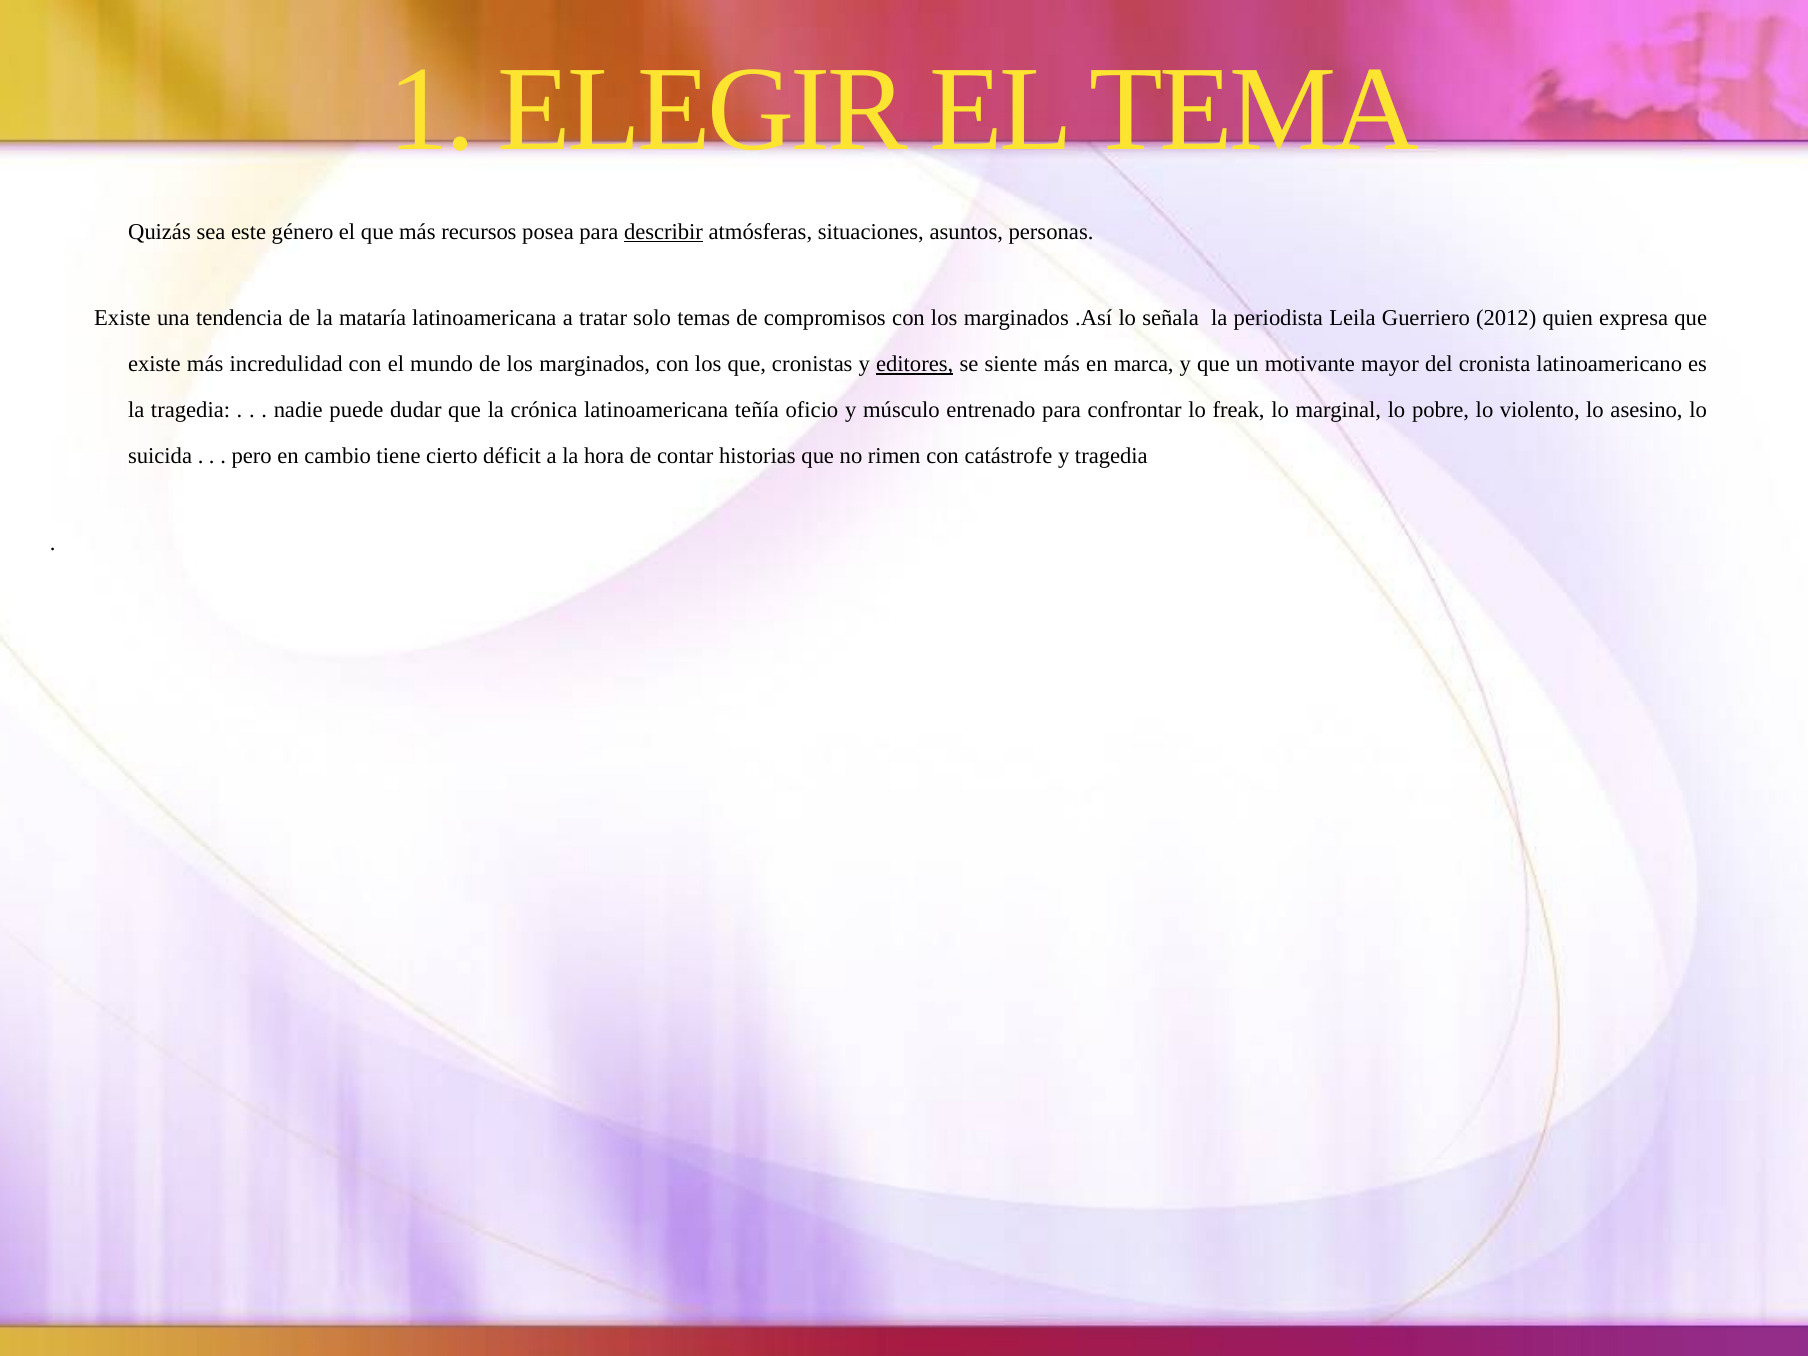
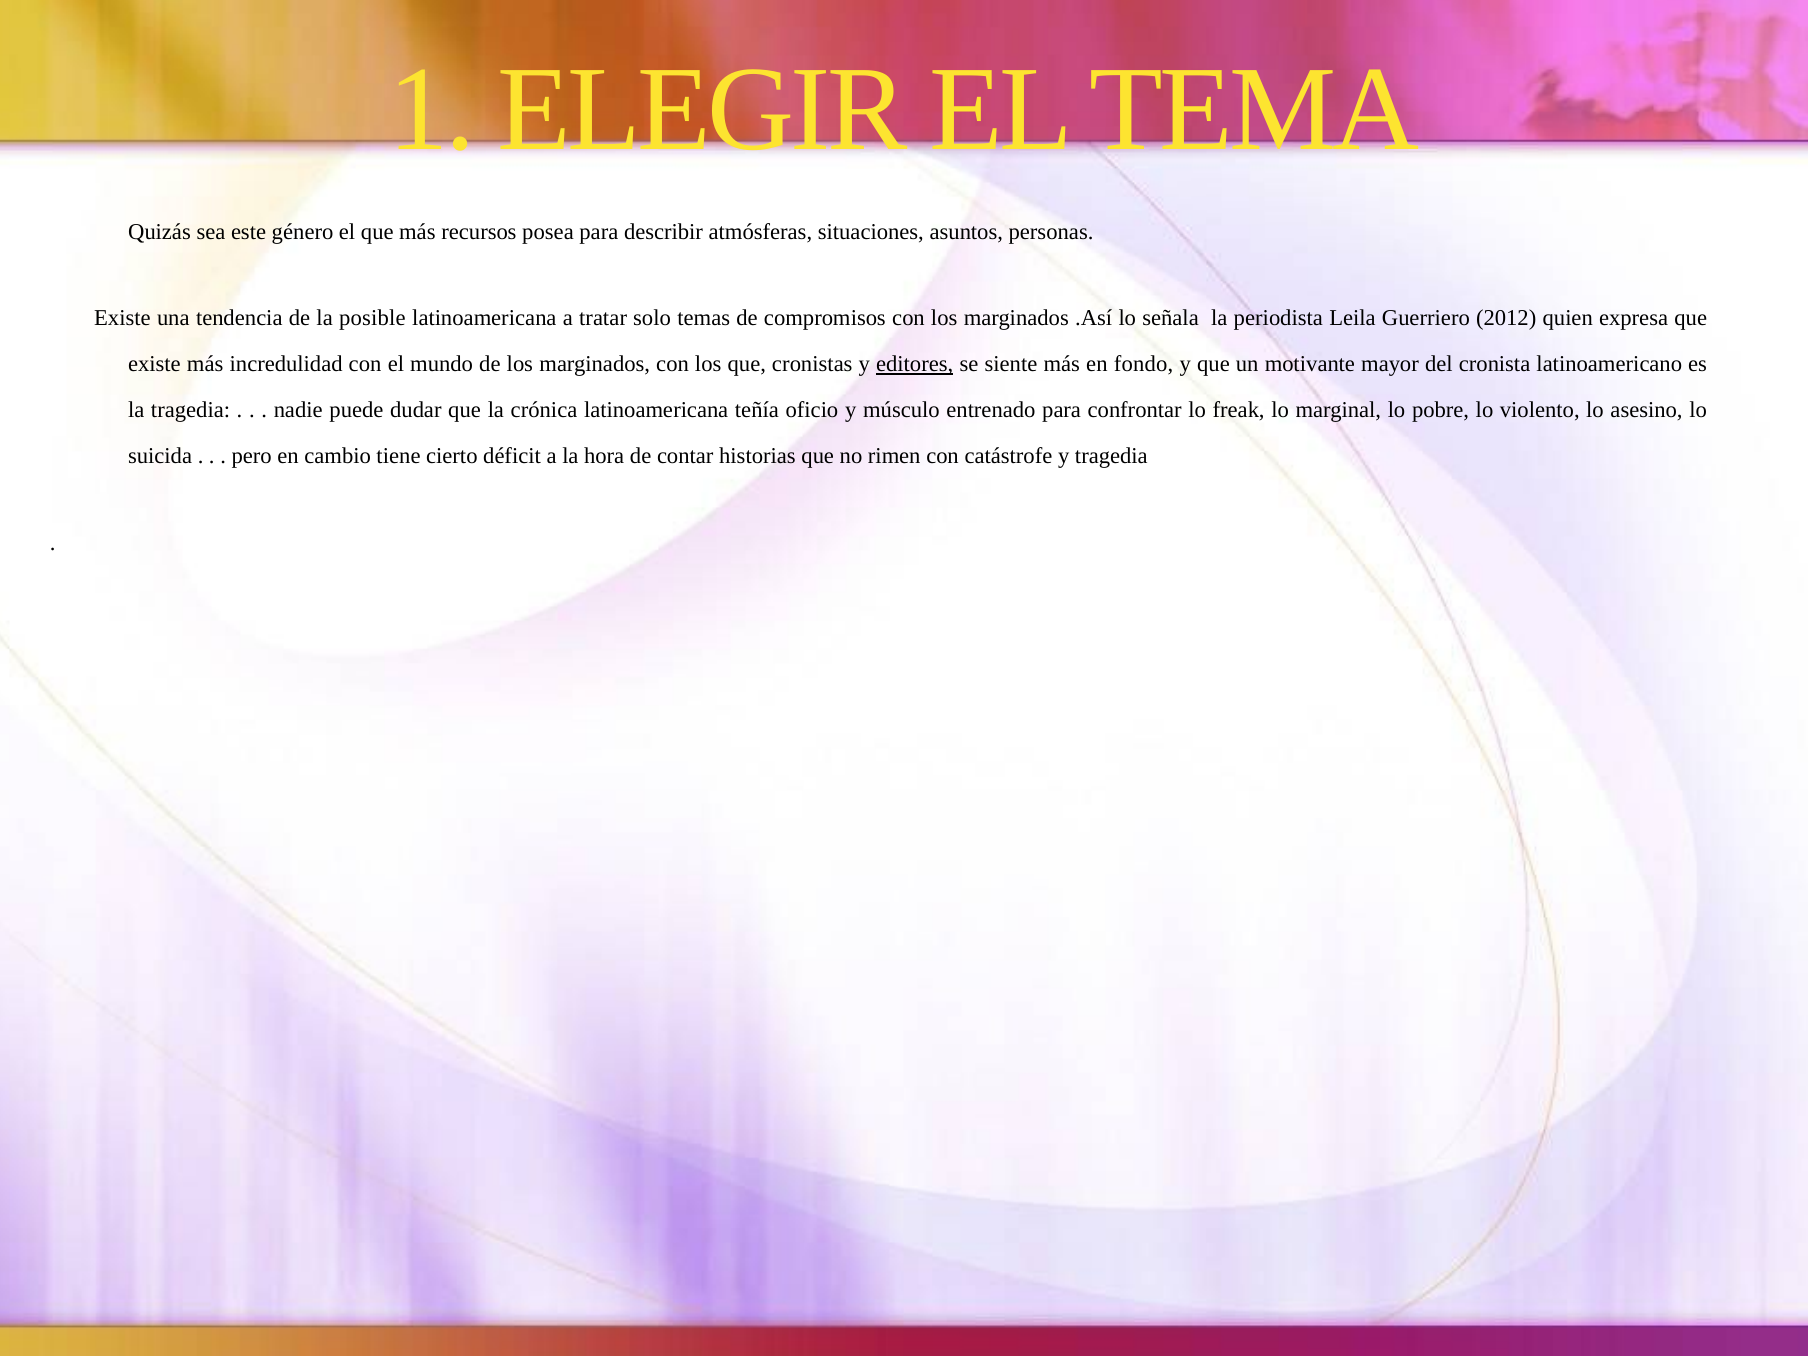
describir underline: present -> none
mataría: mataría -> posible
marca: marca -> fondo
